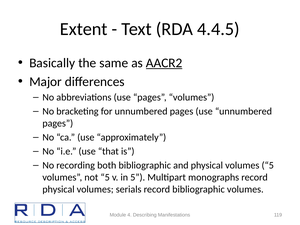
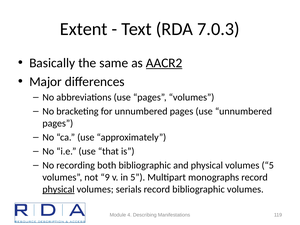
4.4.5: 4.4.5 -> 7.0.3
not 5: 5 -> 9
physical at (58, 189) underline: none -> present
